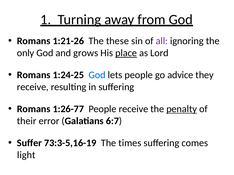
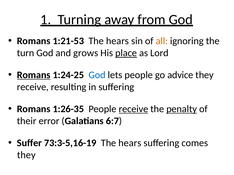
1:21-26: 1:21-26 -> 1:21-53
these at (117, 41): these -> hears
all colour: purple -> orange
only: only -> turn
Romans at (34, 75) underline: none -> present
1:26-77: 1:26-77 -> 1:26-35
receive at (133, 109) underline: none -> present
73:3-5,16-19 The times: times -> hears
light at (26, 155): light -> they
